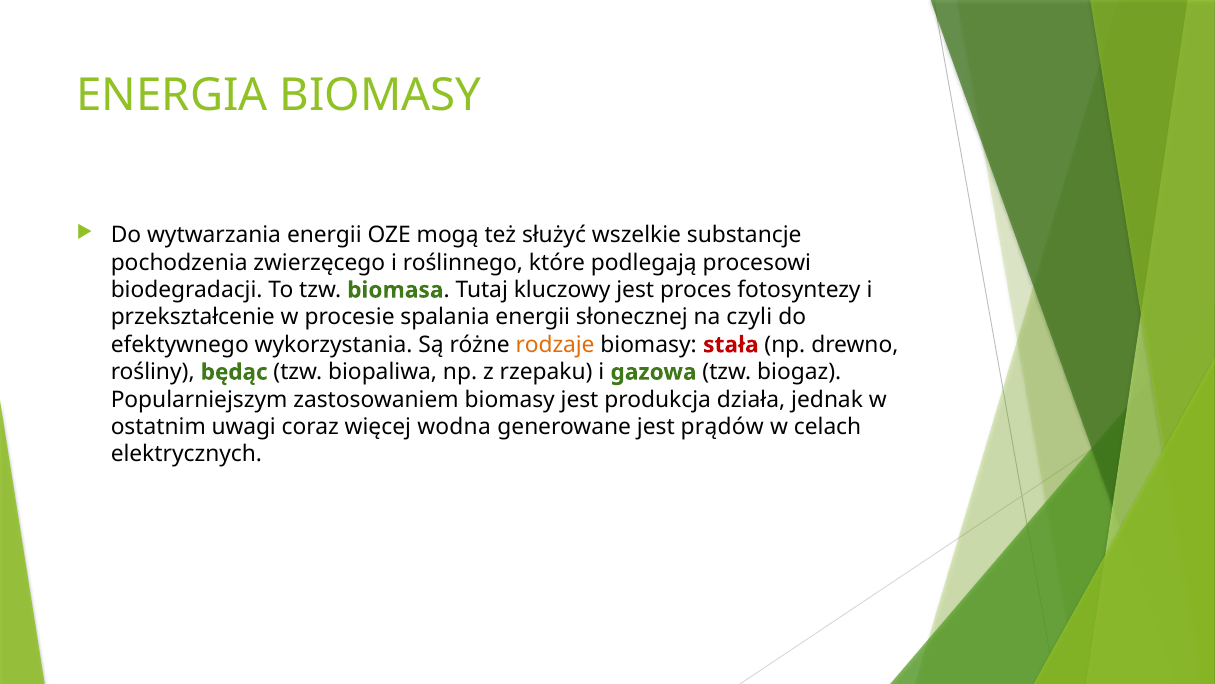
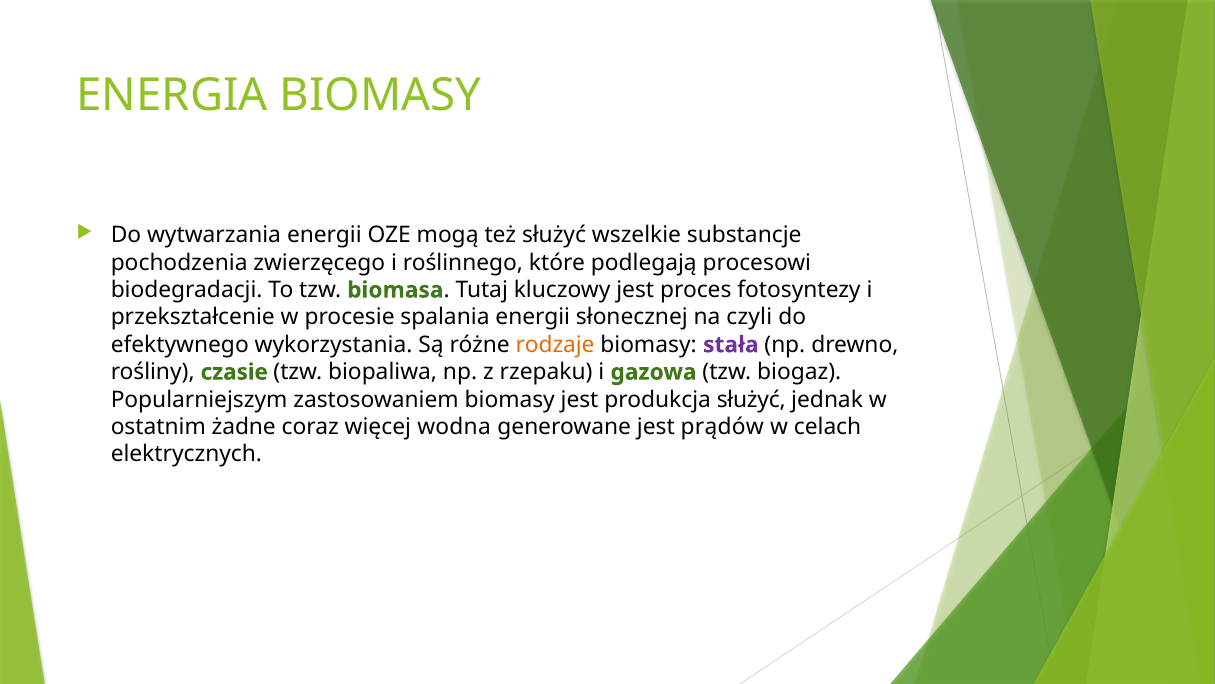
stała colour: red -> purple
będąc: będąc -> czasie
produkcja działa: działa -> służyć
uwagi: uwagi -> żadne
